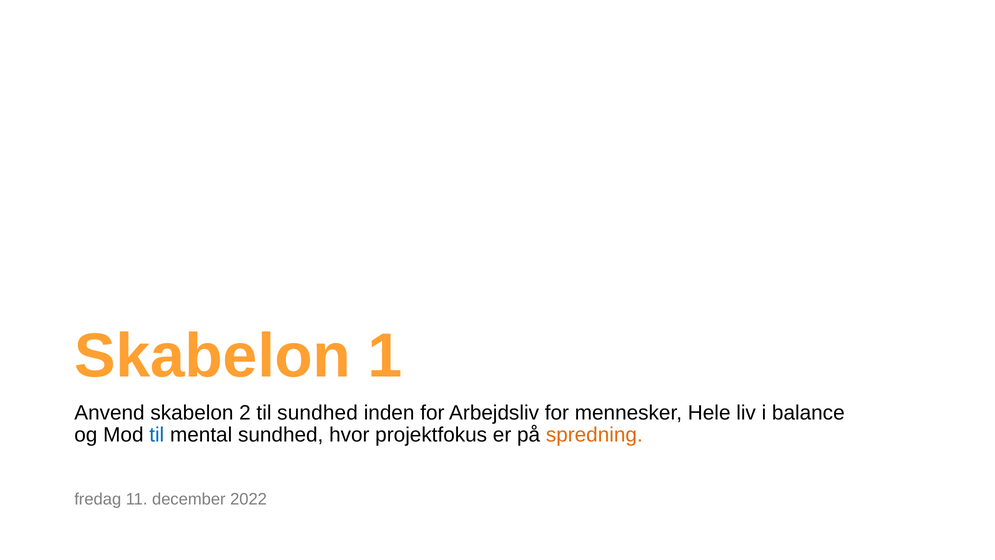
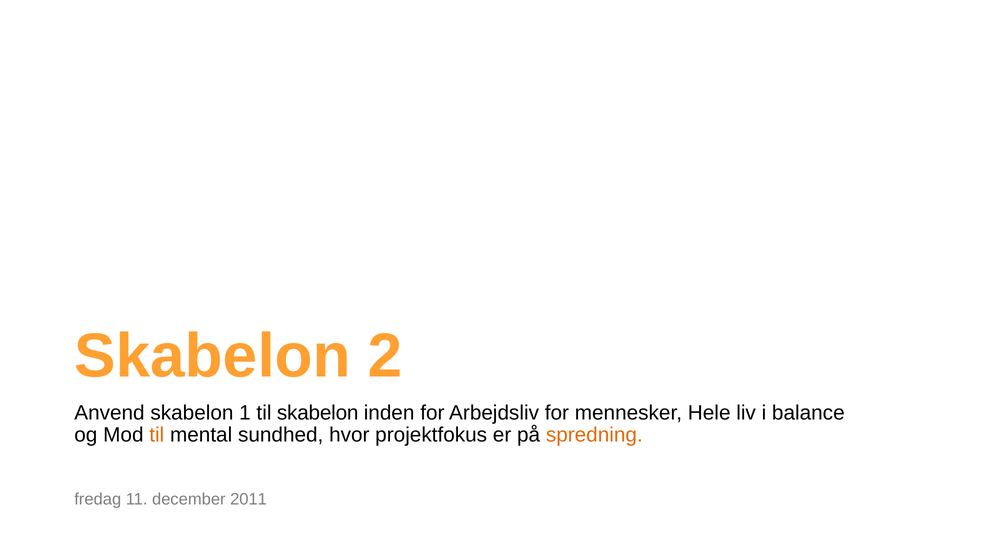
1: 1 -> 2
2: 2 -> 1
til sundhed: sundhed -> skabelon
til at (157, 434) colour: blue -> orange
2022: 2022 -> 2011
